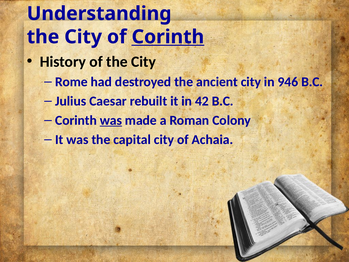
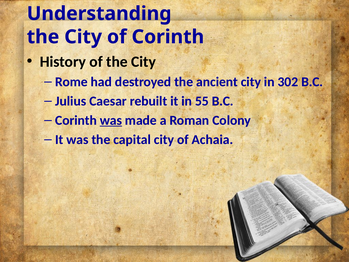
Corinth at (168, 37) underline: present -> none
946: 946 -> 302
42: 42 -> 55
